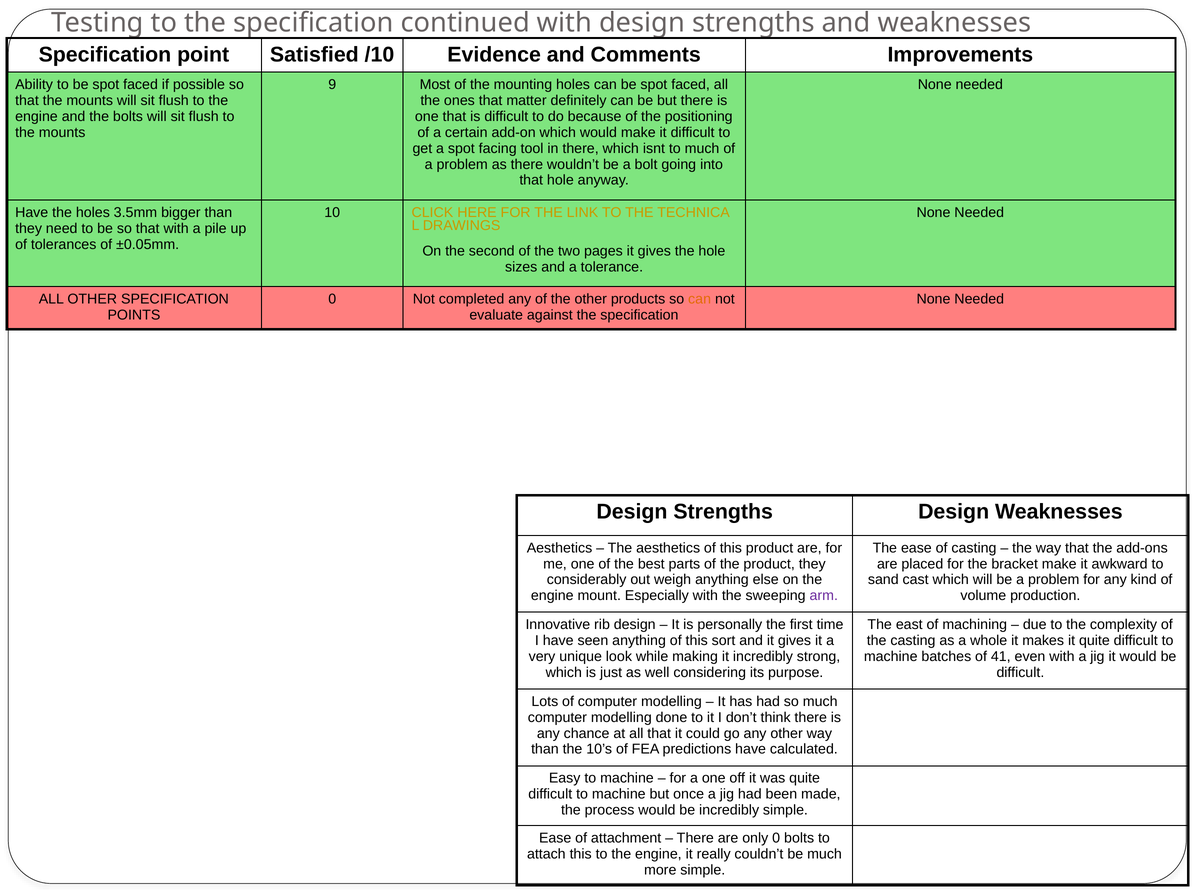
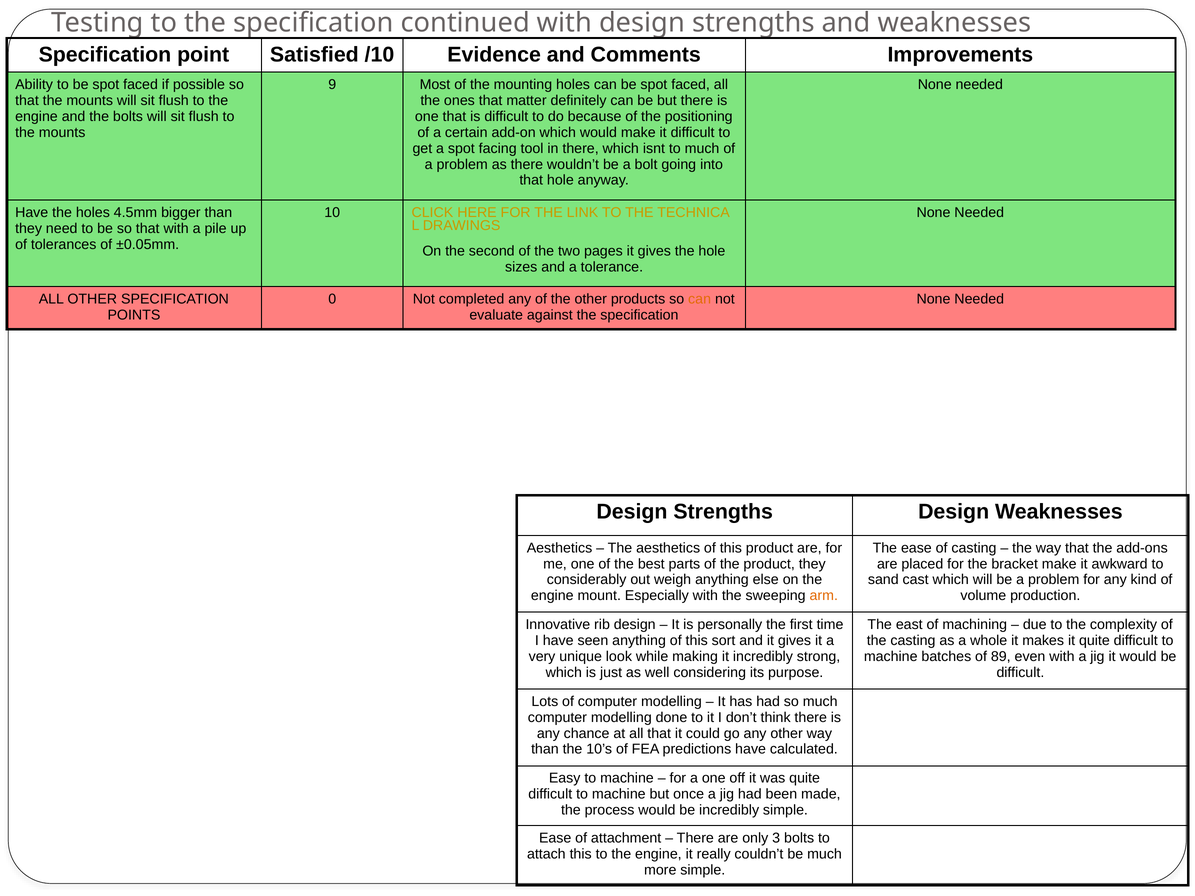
3.5mm: 3.5mm -> 4.5mm
arm colour: purple -> orange
41: 41 -> 89
only 0: 0 -> 3
